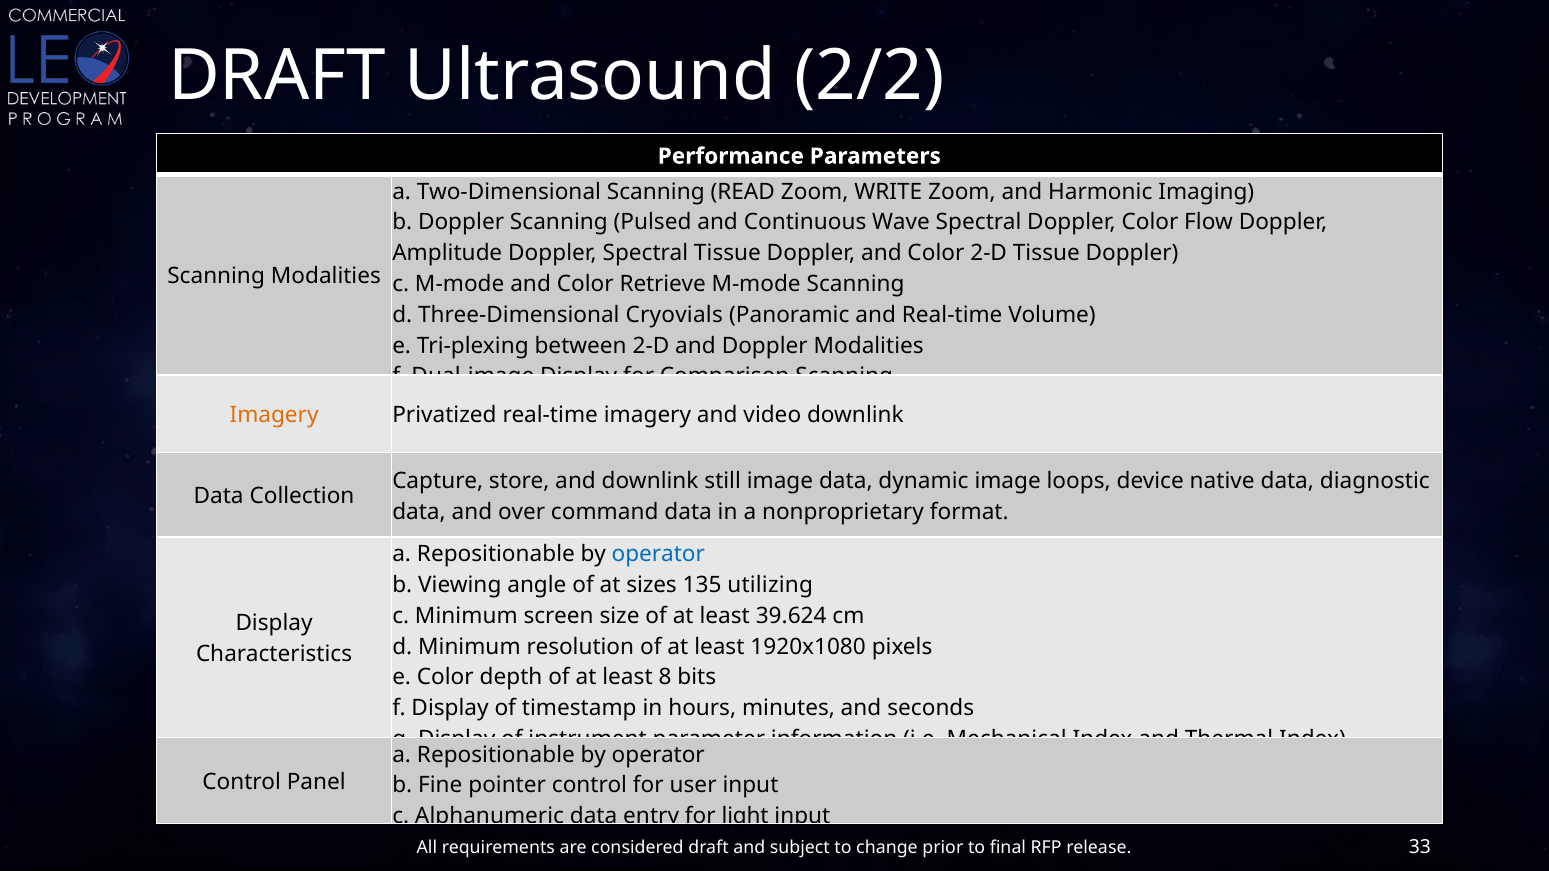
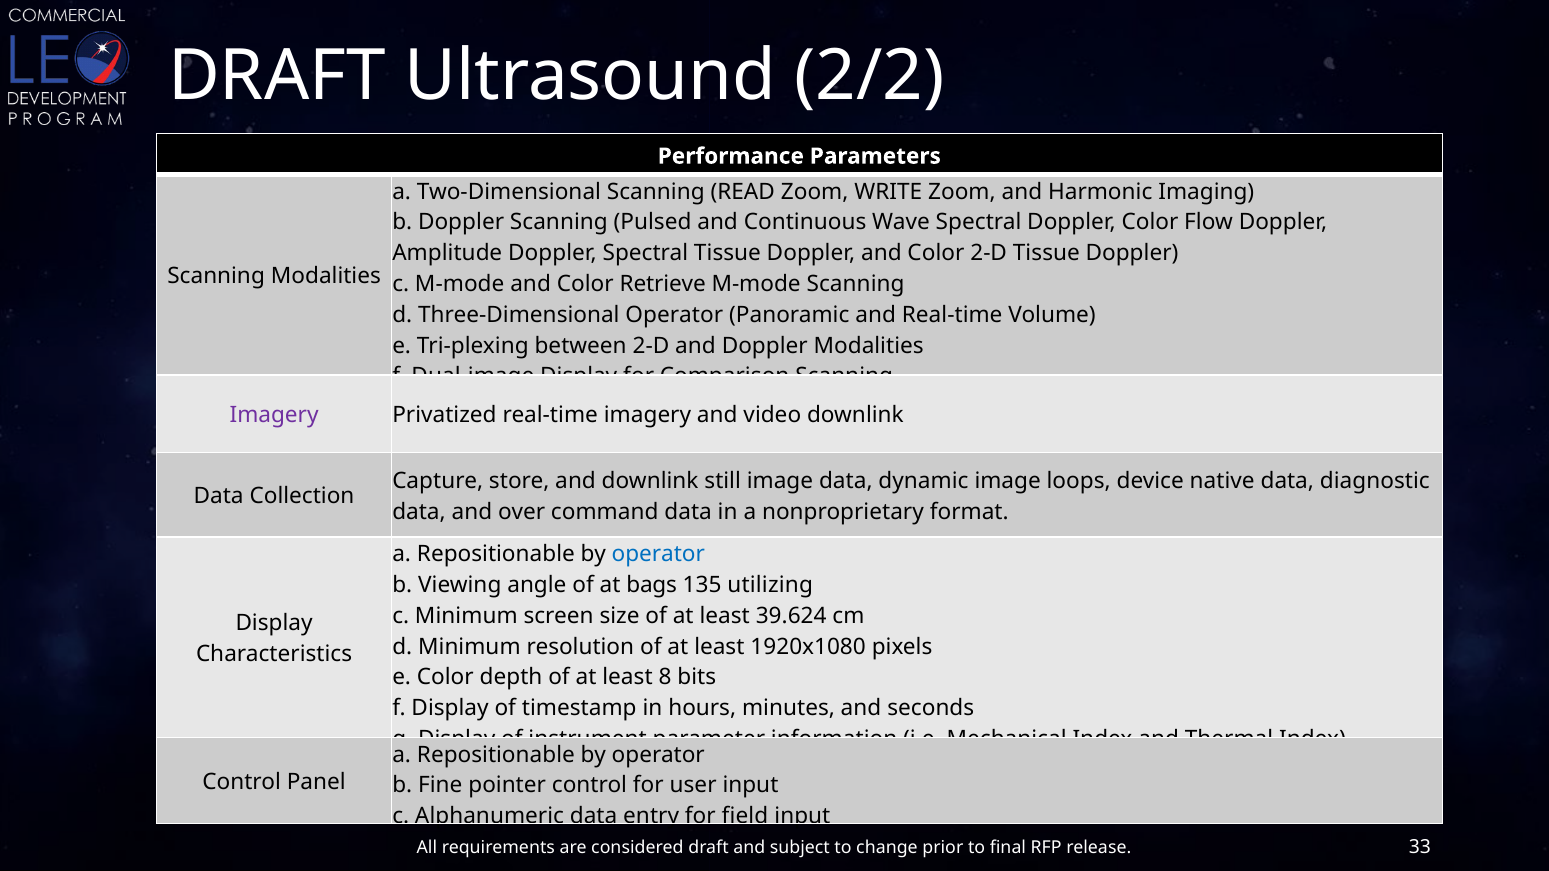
Three-Dimensional Cryovials: Cryovials -> Operator
Imagery at (274, 416) colour: orange -> purple
sizes: sizes -> bags
light: light -> field
